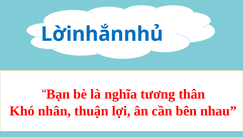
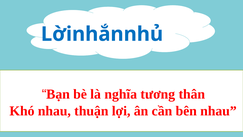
Khó nhân: nhân -> nhau
